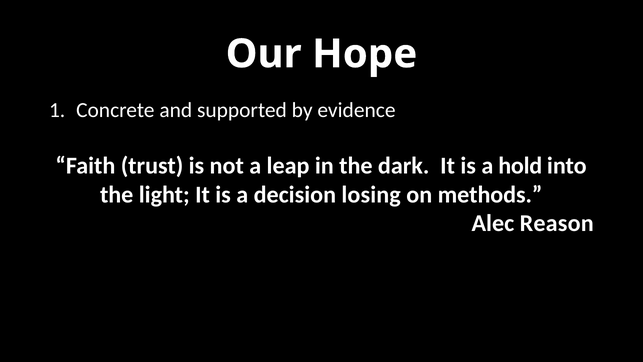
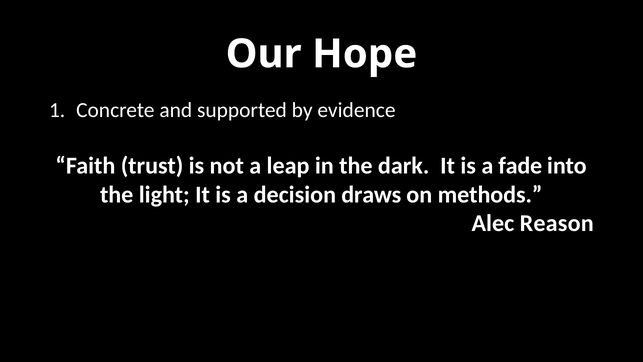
hold: hold -> fade
losing: losing -> draws
